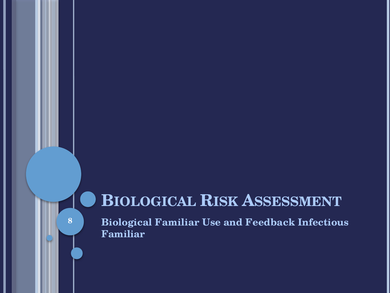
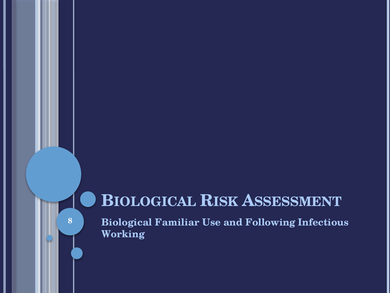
Feedback: Feedback -> Following
Familiar at (123, 234): Familiar -> Working
